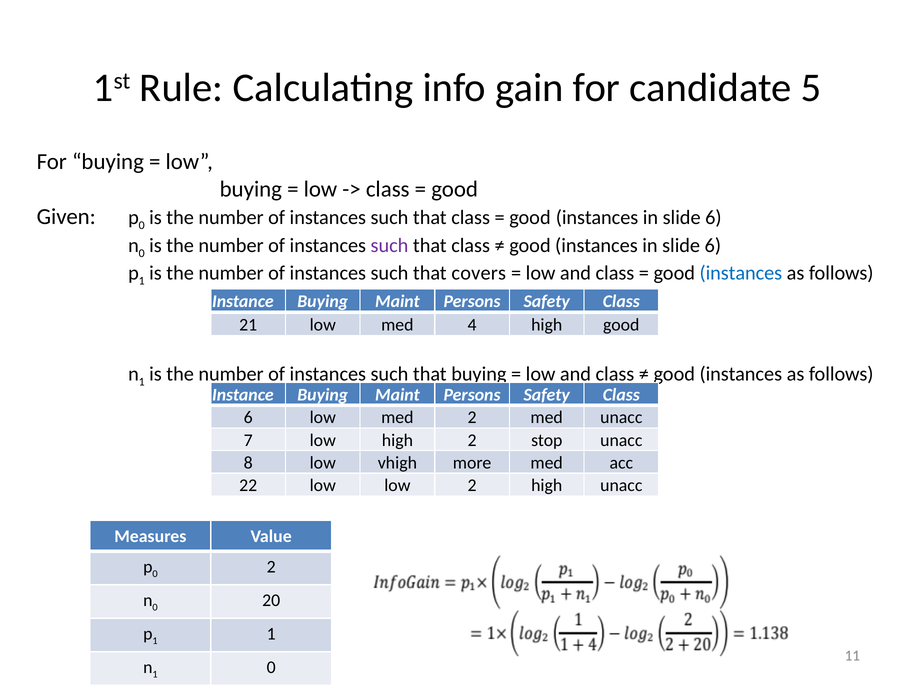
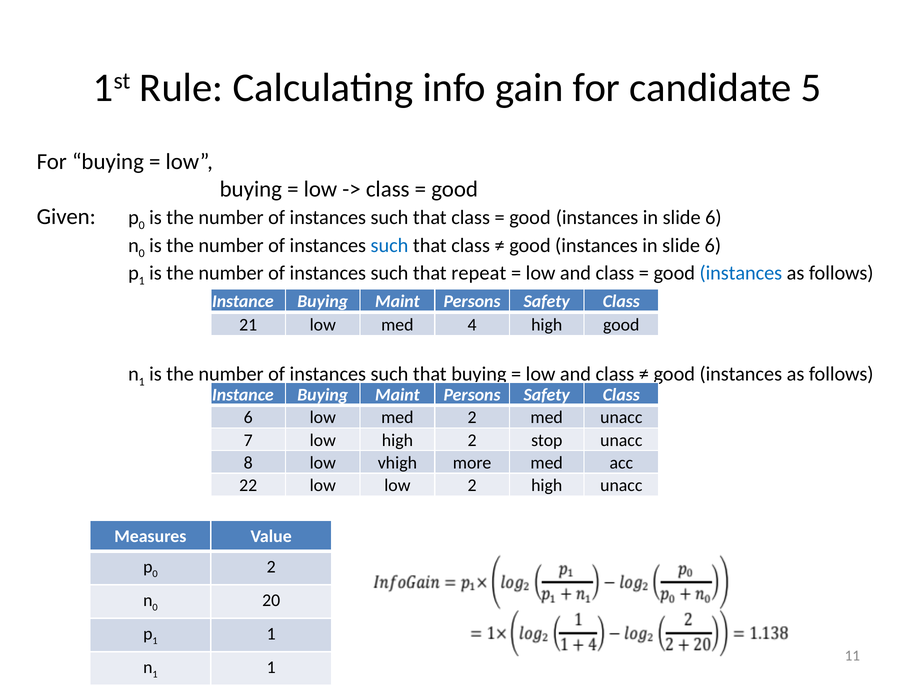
such at (389, 245) colour: purple -> blue
covers: covers -> repeat
0 at (271, 667): 0 -> 1
